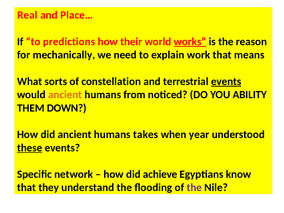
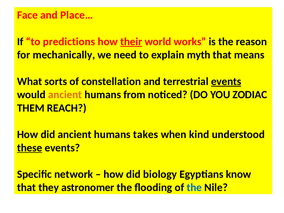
Real: Real -> Face
their underline: none -> present
works underline: present -> none
work: work -> myth
ABILITY: ABILITY -> ZODIAC
DOWN: DOWN -> REACH
year: year -> kind
achieve: achieve -> biology
understand: understand -> astronomer
the at (194, 188) colour: purple -> blue
